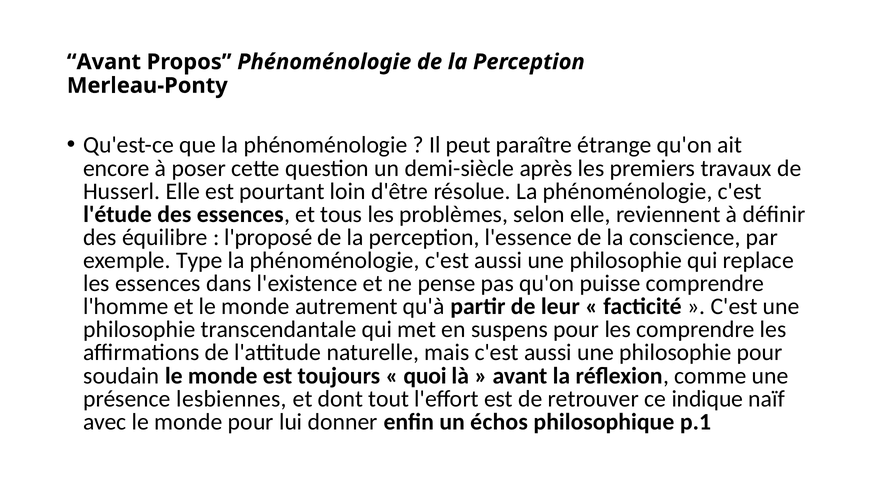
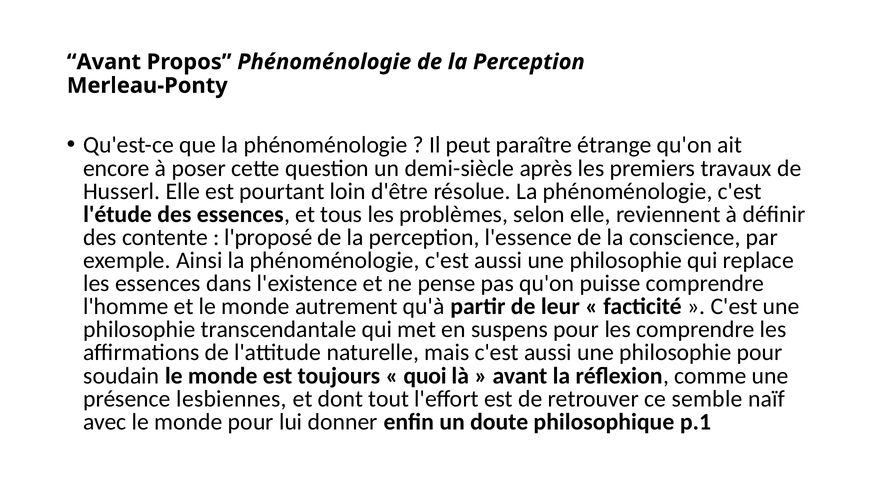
équilibre: équilibre -> contente
Type: Type -> Ainsi
indique: indique -> semble
échos: échos -> doute
